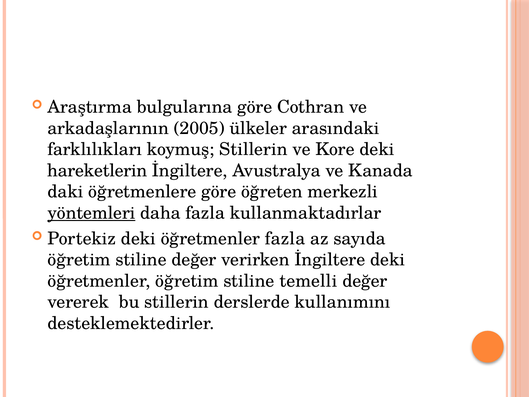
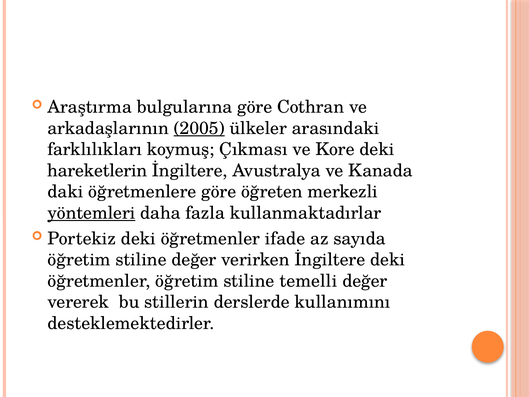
2005 underline: none -> present
koymuş Stillerin: Stillerin -> Çıkması
öğretmenler fazla: fazla -> ifade
